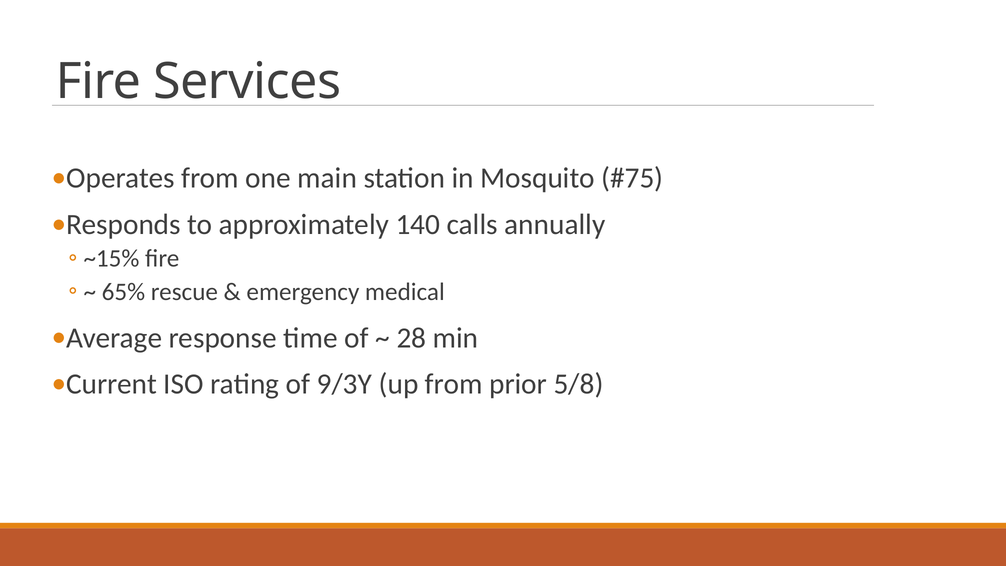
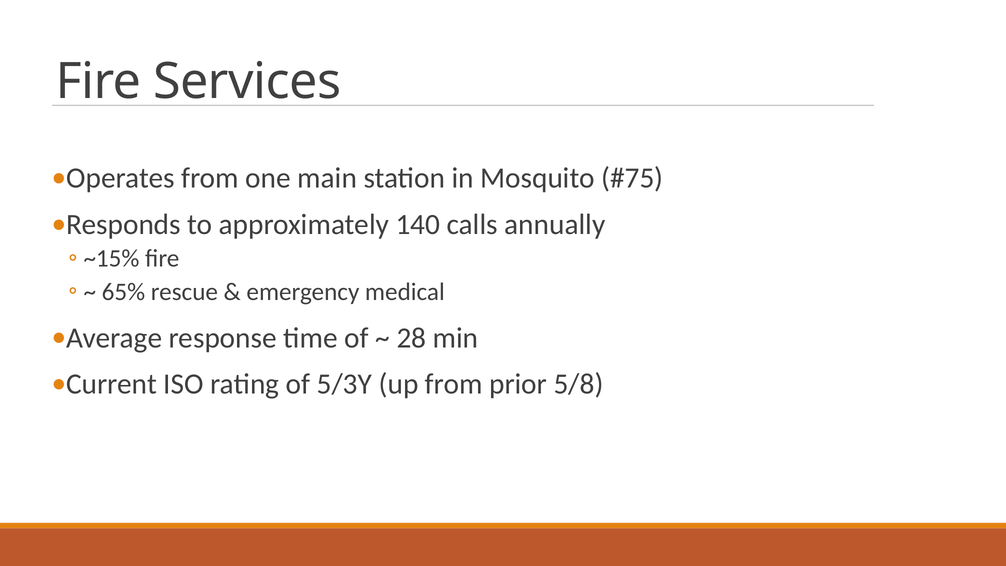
9/3Y: 9/3Y -> 5/3Y
